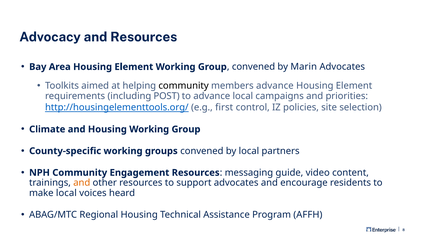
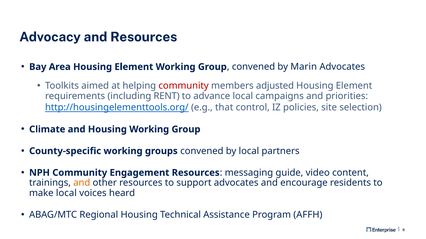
community at (184, 86) colour: black -> red
members advance: advance -> adjusted
POST: POST -> RENT
first: first -> that
